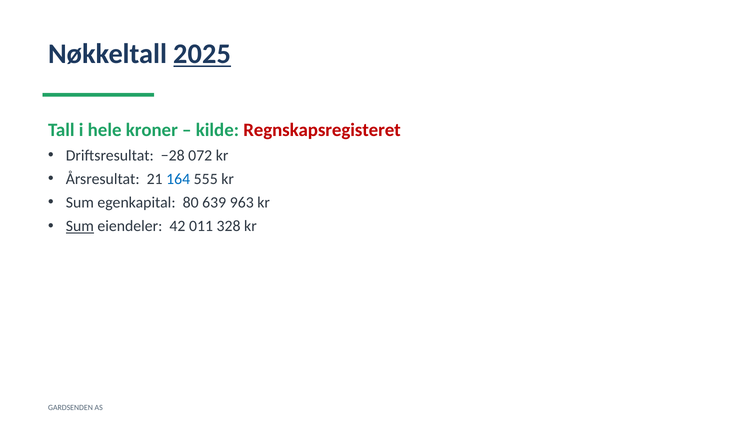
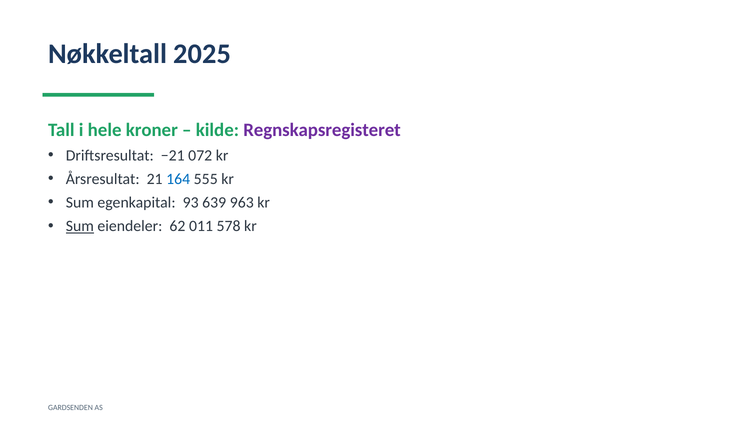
2025 underline: present -> none
Regnskapsregisteret colour: red -> purple
−28: −28 -> −21
80: 80 -> 93
42: 42 -> 62
328: 328 -> 578
